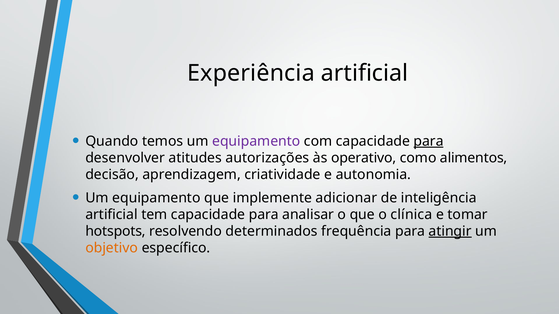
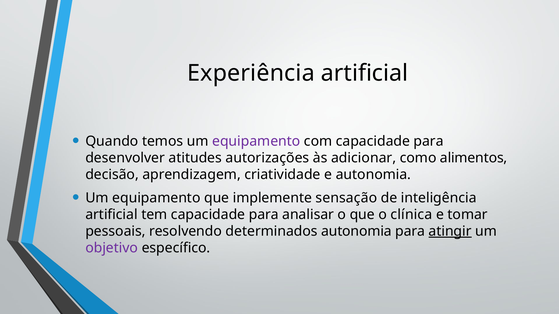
para at (429, 141) underline: present -> none
operativo: operativo -> adicionar
adicionar: adicionar -> sensação
hotspots: hotspots -> pessoais
determinados frequência: frequência -> autonomia
objetivo colour: orange -> purple
